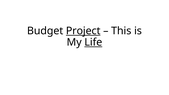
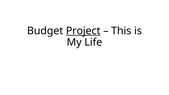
Life underline: present -> none
